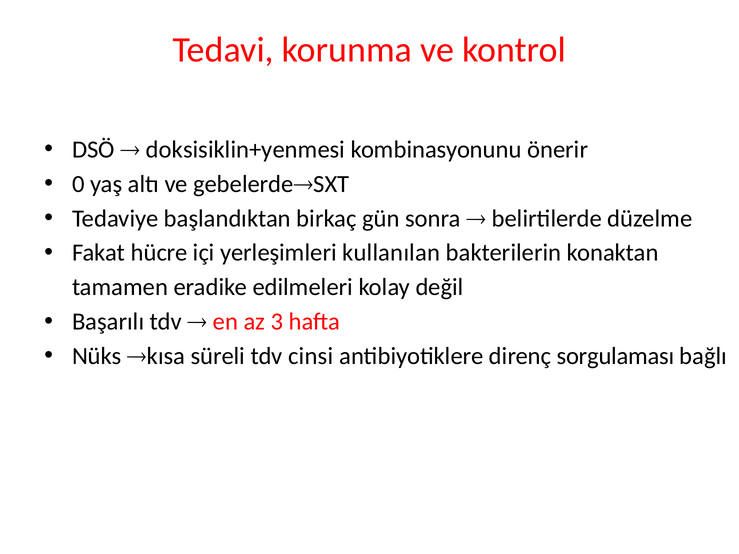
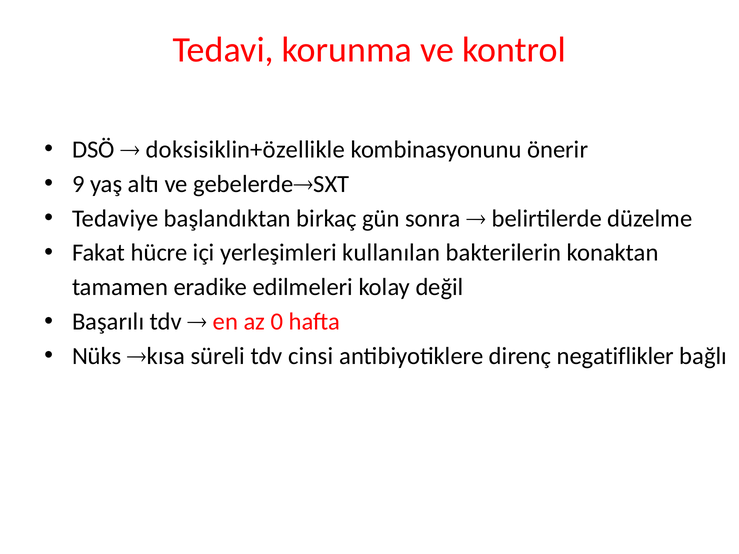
doksisiklin+yenmesi: doksisiklin+yenmesi -> doksisiklin+özellikle
0: 0 -> 9
3: 3 -> 0
sorgulaması: sorgulaması -> negatiflikler
